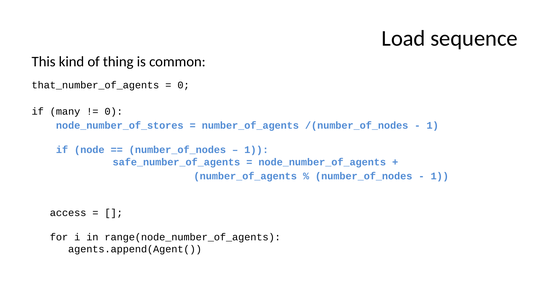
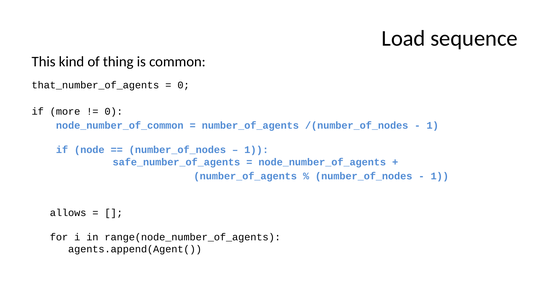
many: many -> more
node_number_of_stores: node_number_of_stores -> node_number_of_common
access: access -> allows
